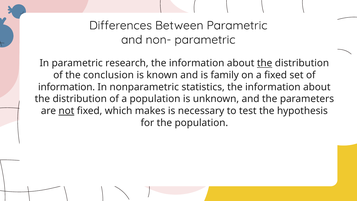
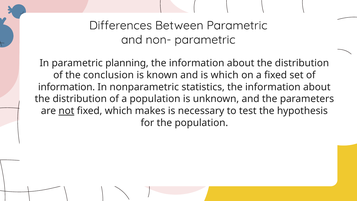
research: research -> planning
the at (265, 63) underline: present -> none
is family: family -> which
